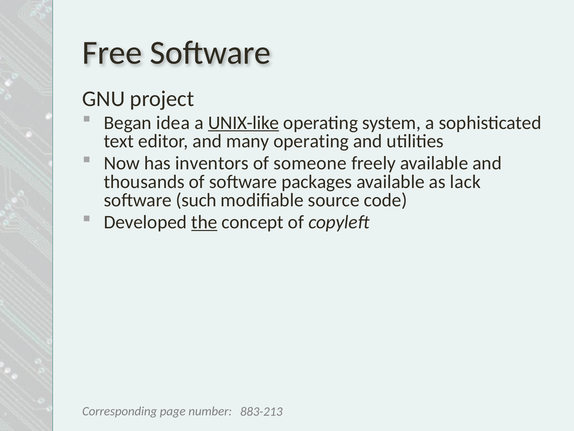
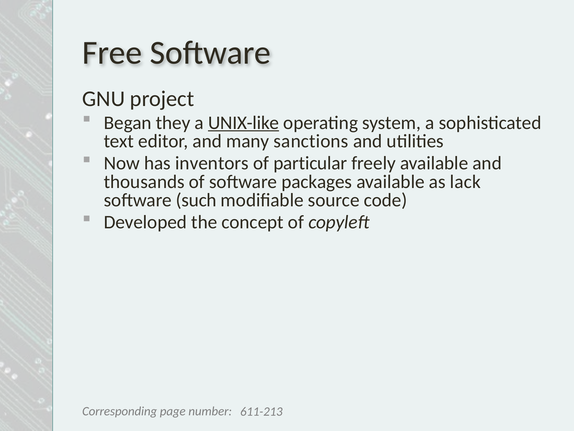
idea: idea -> they
many operating: operating -> sanctions
someone: someone -> particular
the underline: present -> none
883-213: 883-213 -> 611-213
